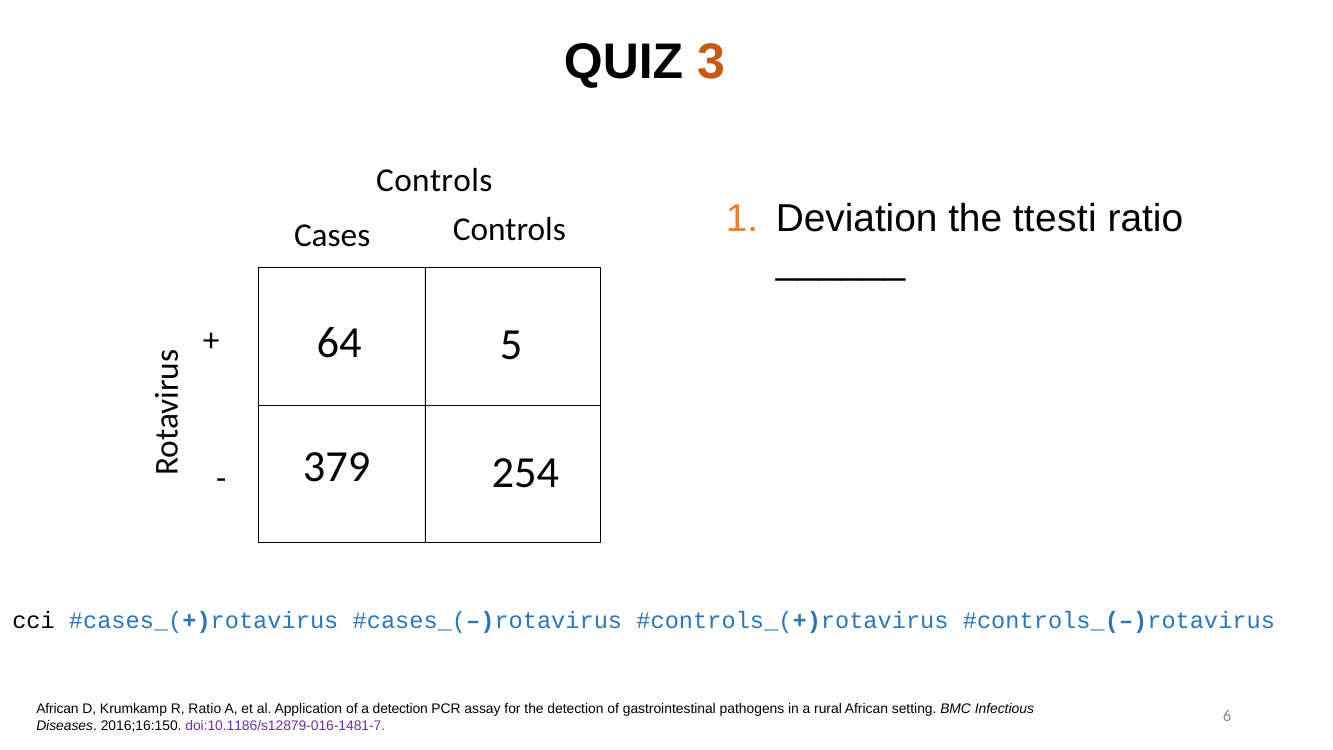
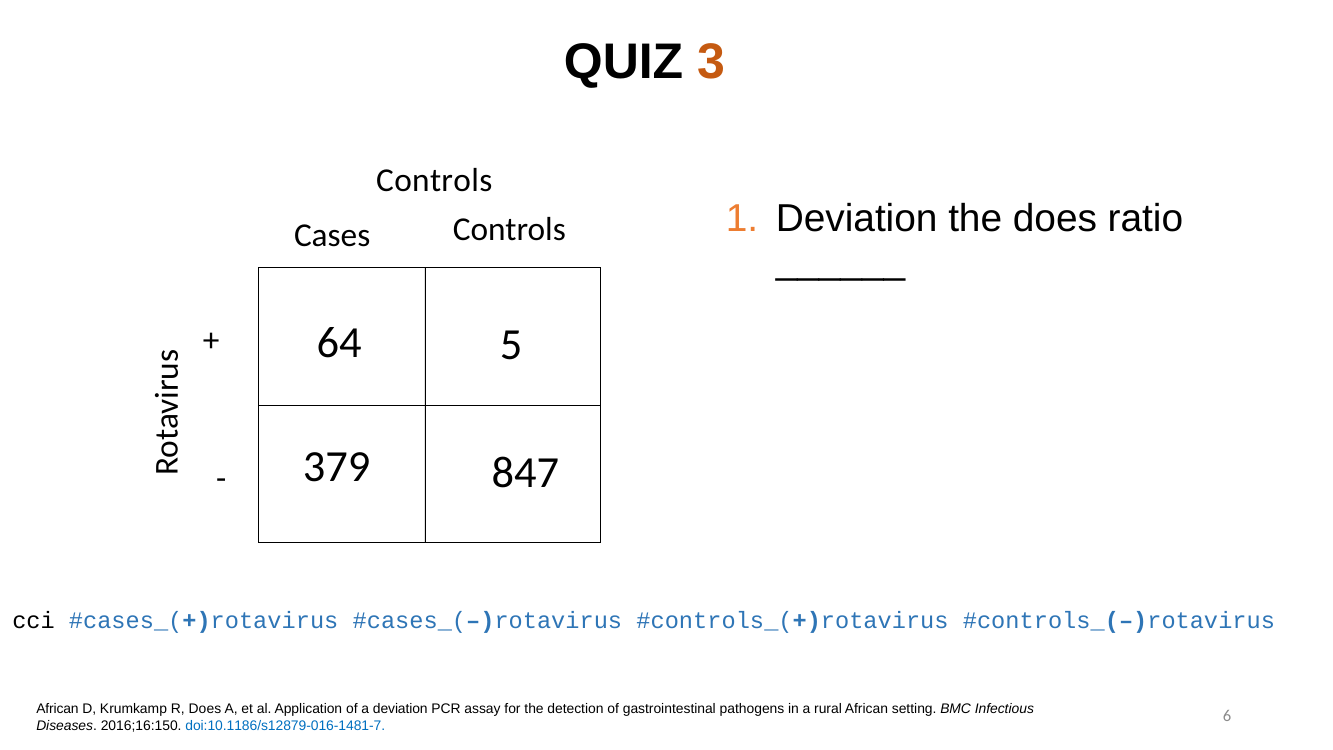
the ttesti: ttesti -> does
254: 254 -> 847
R Ratio: Ratio -> Does
a detection: detection -> deviation
doi:10.1186/s12879-016-1481-7 colour: purple -> blue
